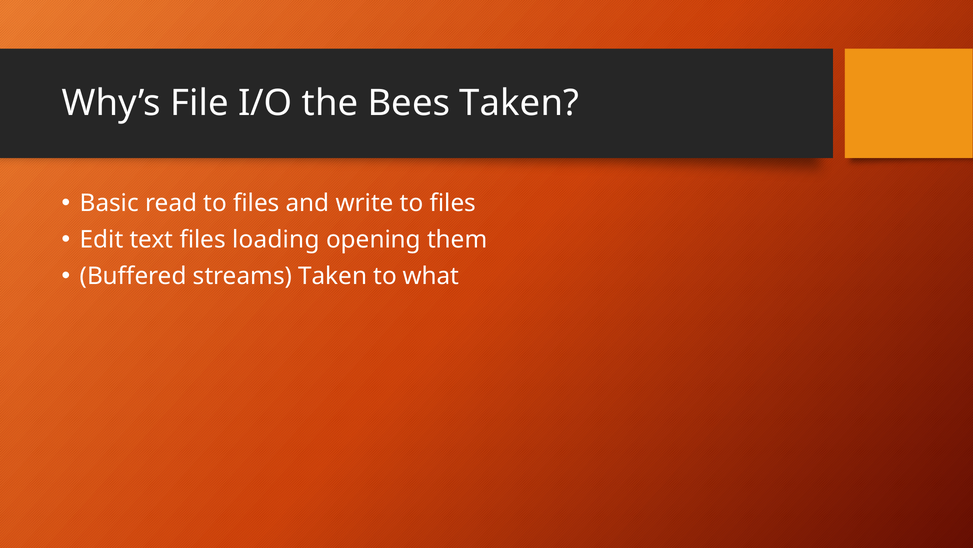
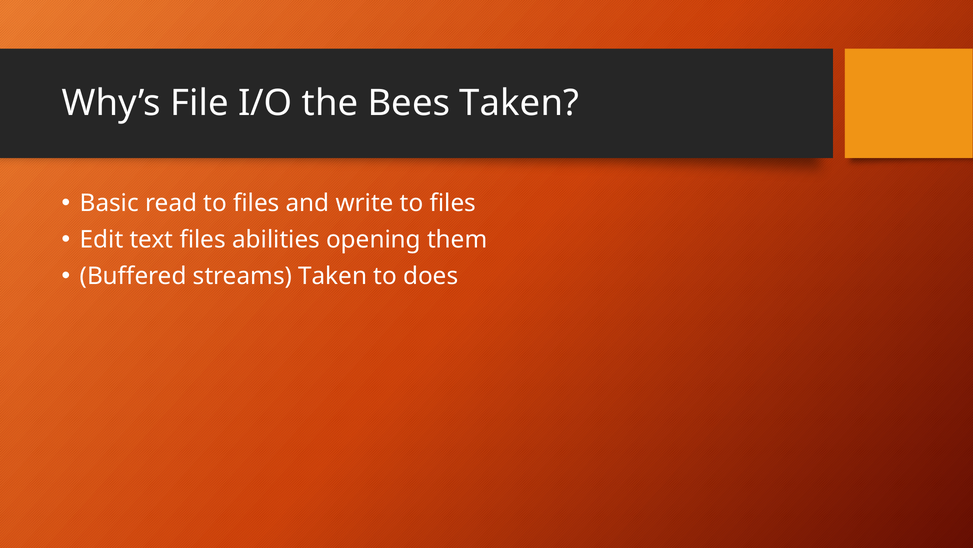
loading: loading -> abilities
what: what -> does
